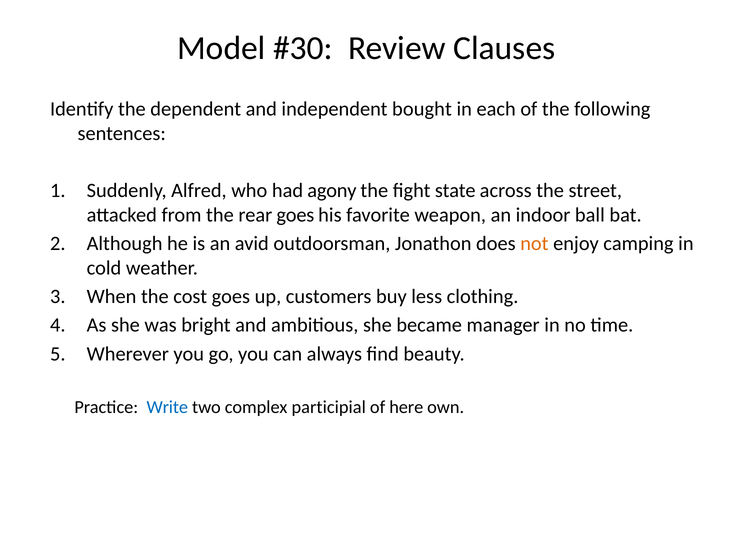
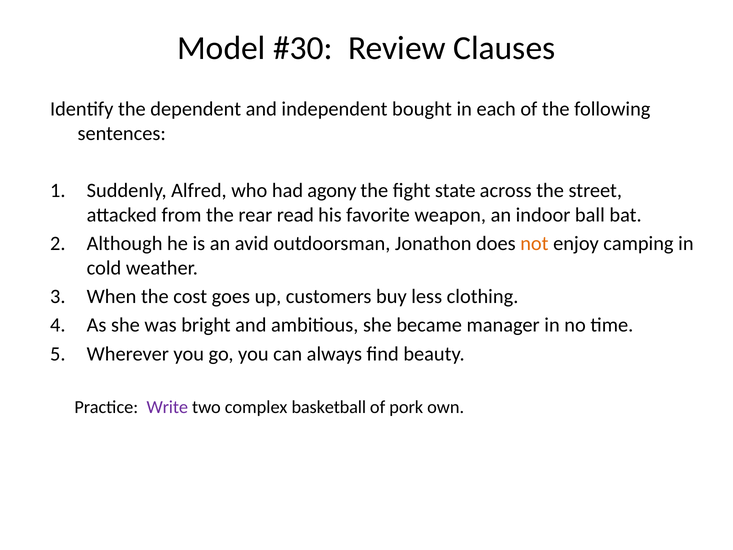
rear goes: goes -> read
Write colour: blue -> purple
participial: participial -> basketball
here: here -> pork
